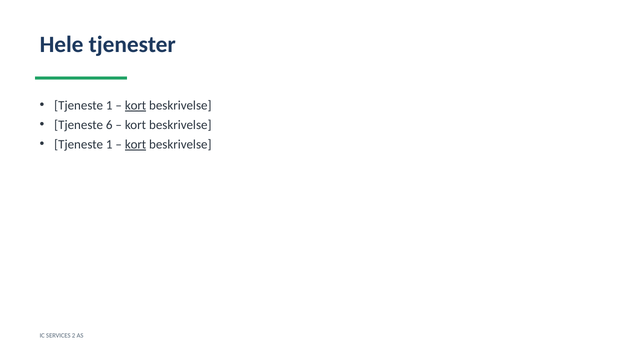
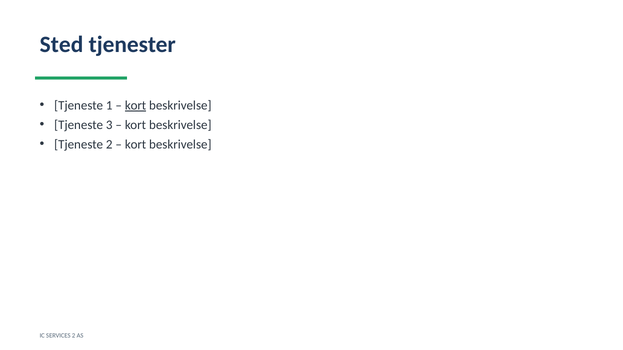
Hele: Hele -> Sted
6: 6 -> 3
1 at (109, 144): 1 -> 2
kort at (136, 144) underline: present -> none
